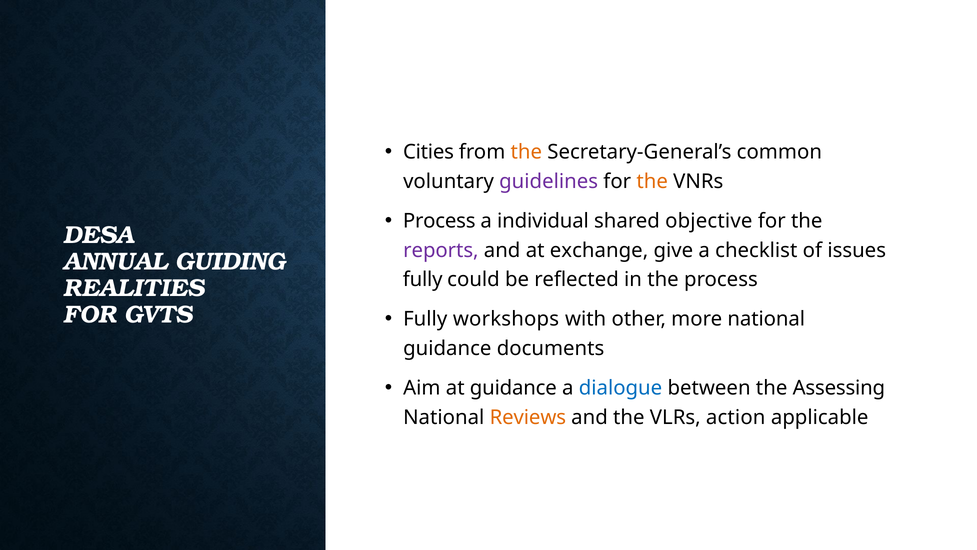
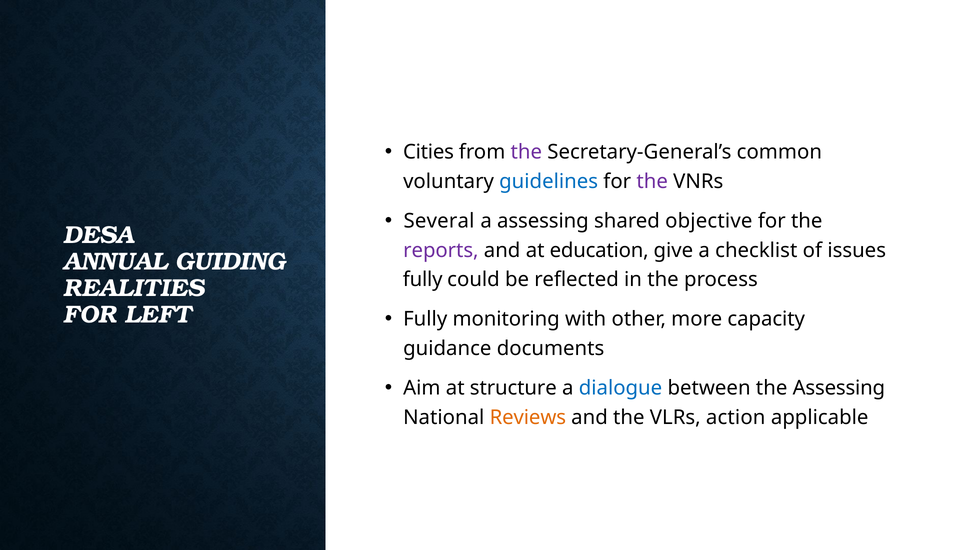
the at (526, 152) colour: orange -> purple
guidelines colour: purple -> blue
the at (652, 181) colour: orange -> purple
Process at (439, 221): Process -> Several
a individual: individual -> assessing
exchange: exchange -> education
GVTS: GVTS -> LEFT
workshops: workshops -> monitoring
more national: national -> capacity
at guidance: guidance -> structure
